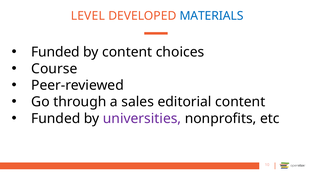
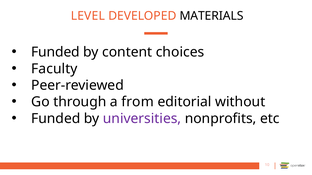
MATERIALS colour: blue -> black
Course: Course -> Faculty
sales: sales -> from
editorial content: content -> without
